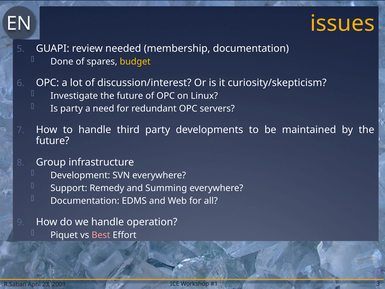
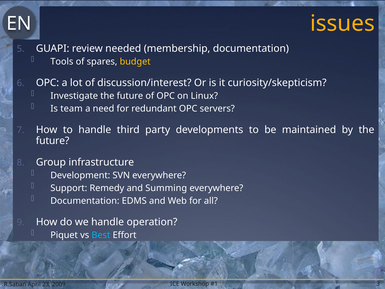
Done: Done -> Tools
Is party: party -> team
Best colour: pink -> light blue
